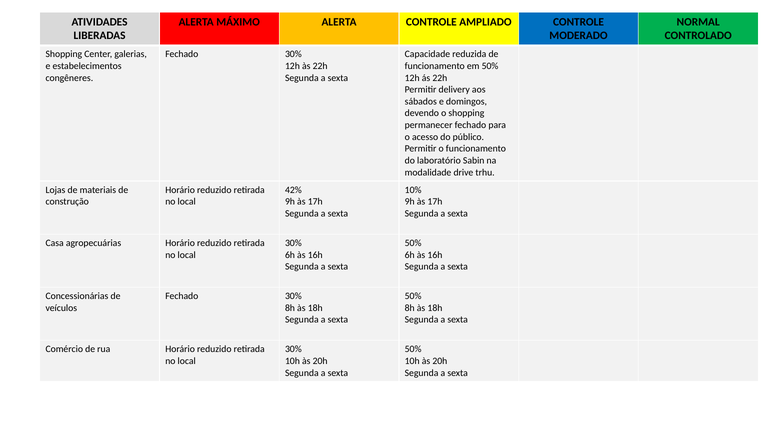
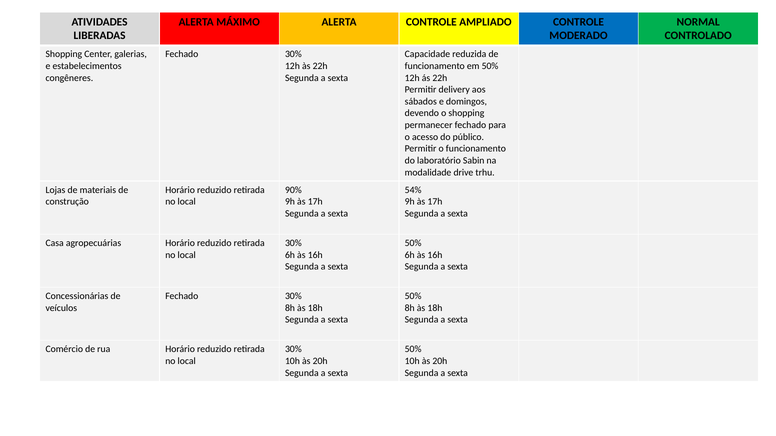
42%: 42% -> 90%
10%: 10% -> 54%
